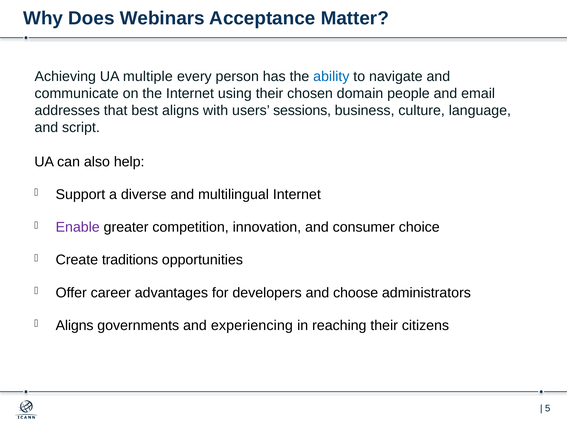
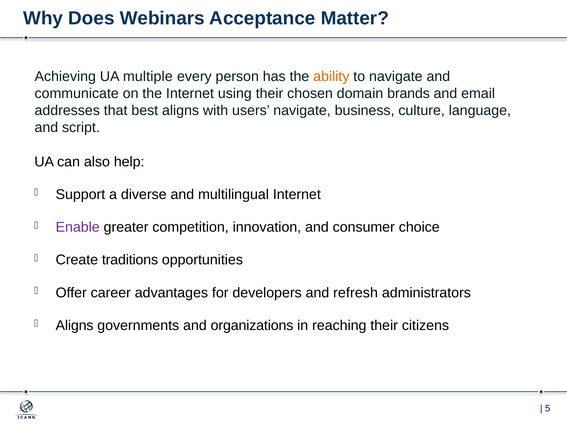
ability colour: blue -> orange
people: people -> brands
users sessions: sessions -> navigate
choose: choose -> refresh
experiencing: experiencing -> organizations
